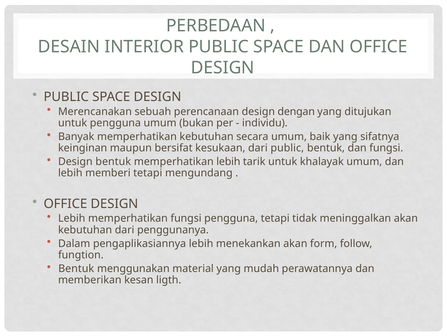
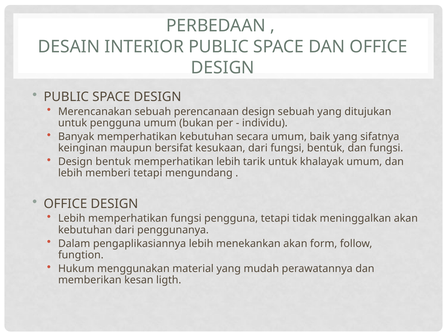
design dengan: dengan -> sebuah
dari public: public -> fungsi
Bentuk at (76, 268): Bentuk -> Hukum
